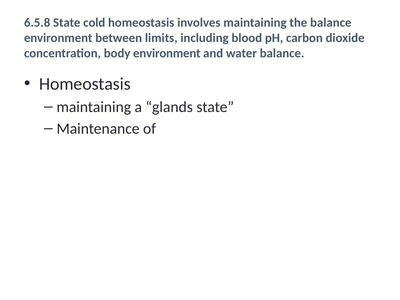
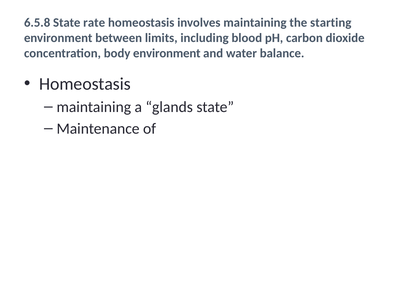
cold: cold -> rate
the balance: balance -> starting
